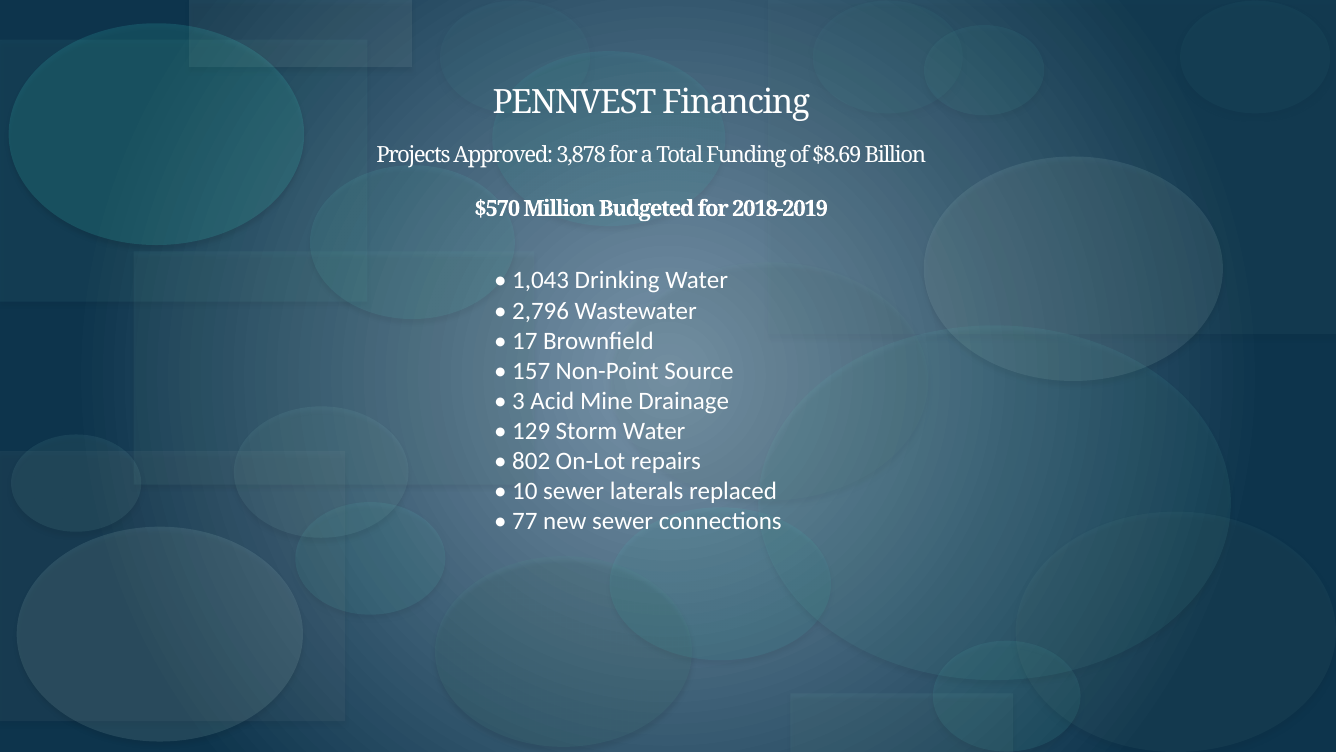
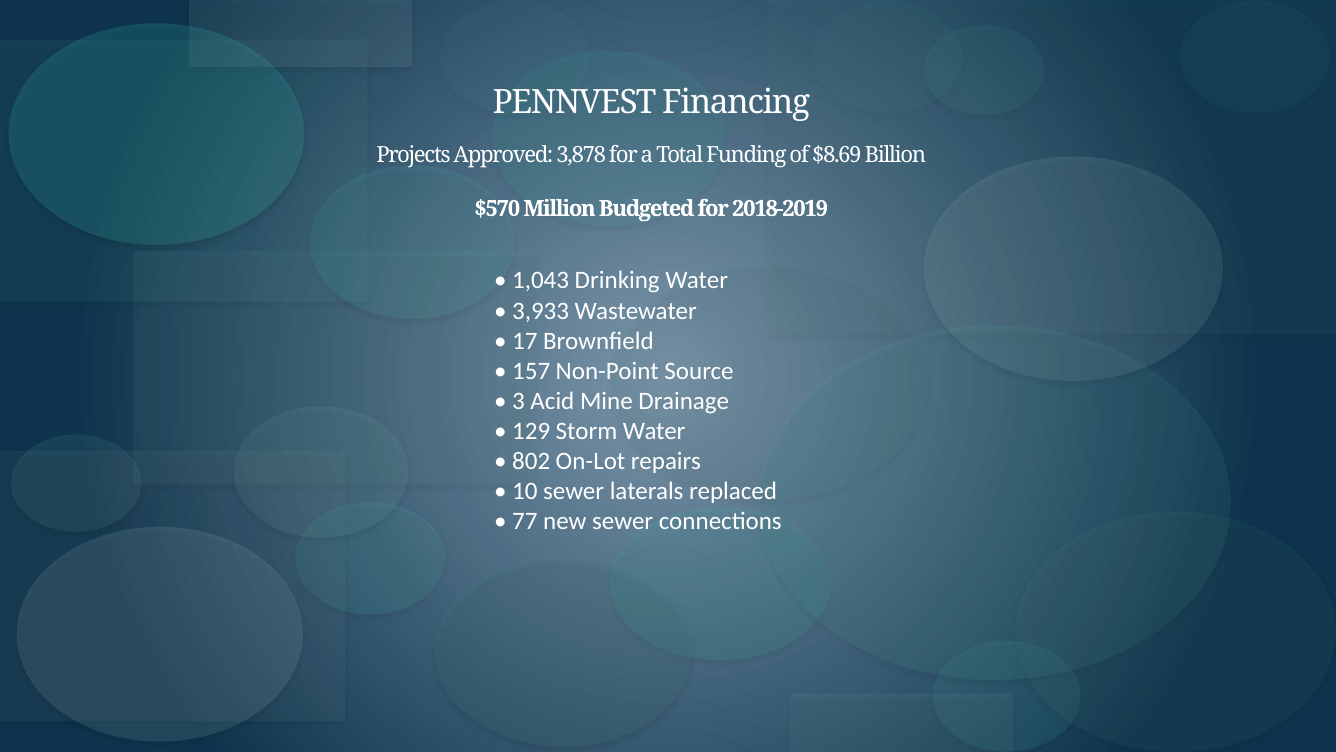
2,796: 2,796 -> 3,933
